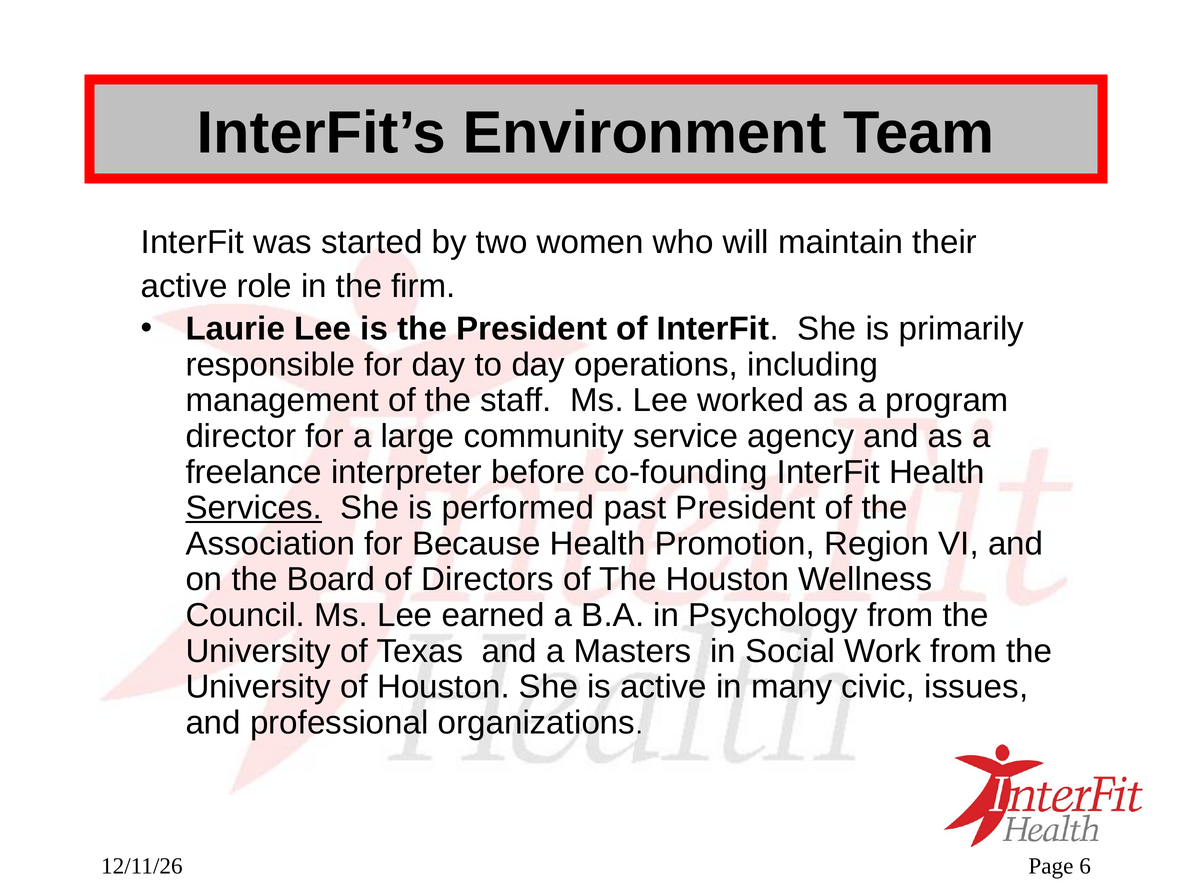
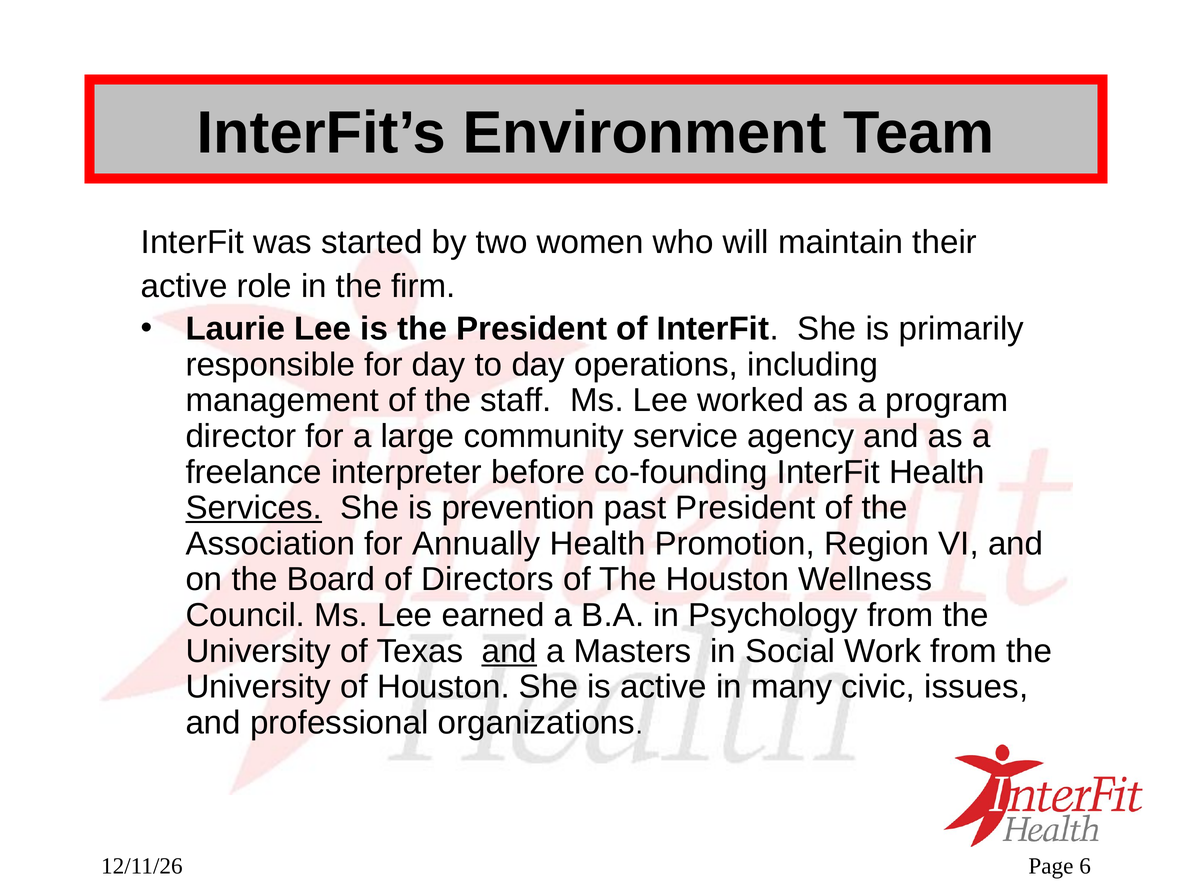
performed: performed -> prevention
Because: Because -> Annually
and at (509, 651) underline: none -> present
